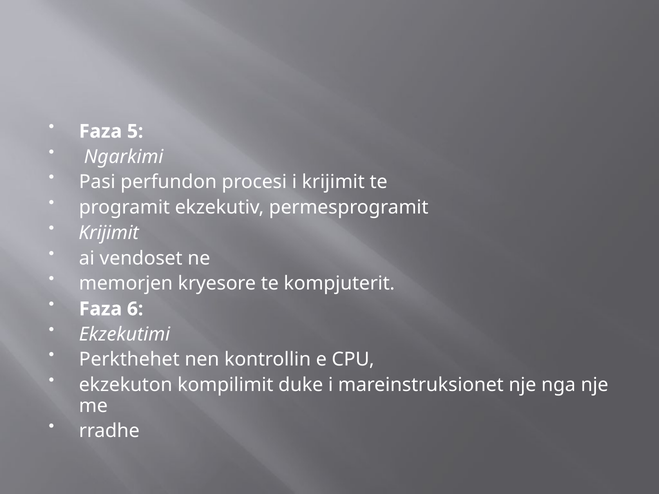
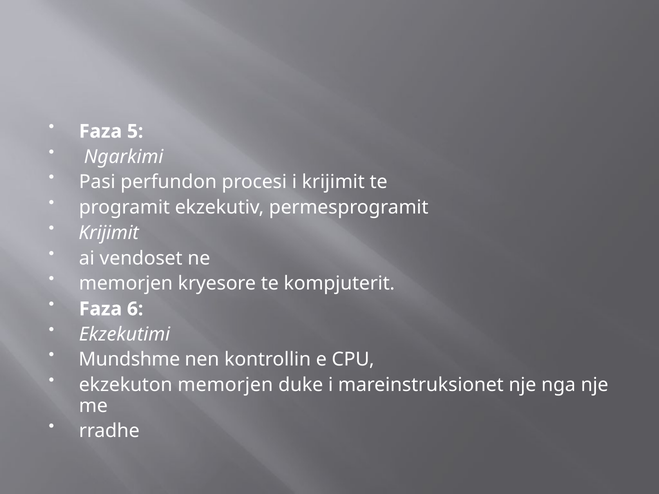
Perkthehet: Perkthehet -> Mundshme
ekzekuton kompilimit: kompilimit -> memorjen
